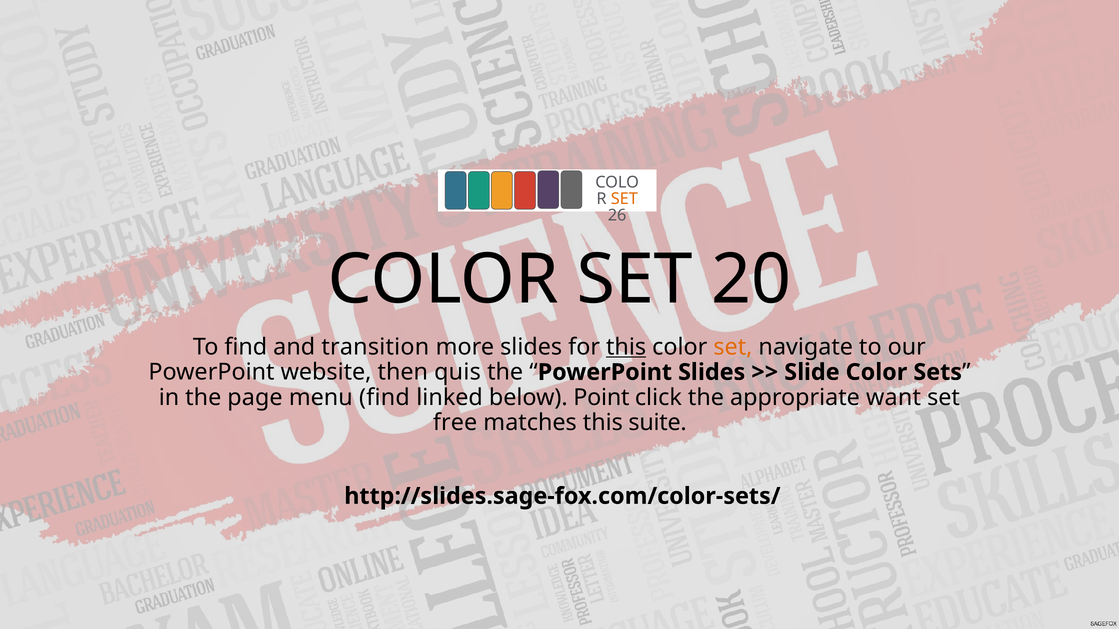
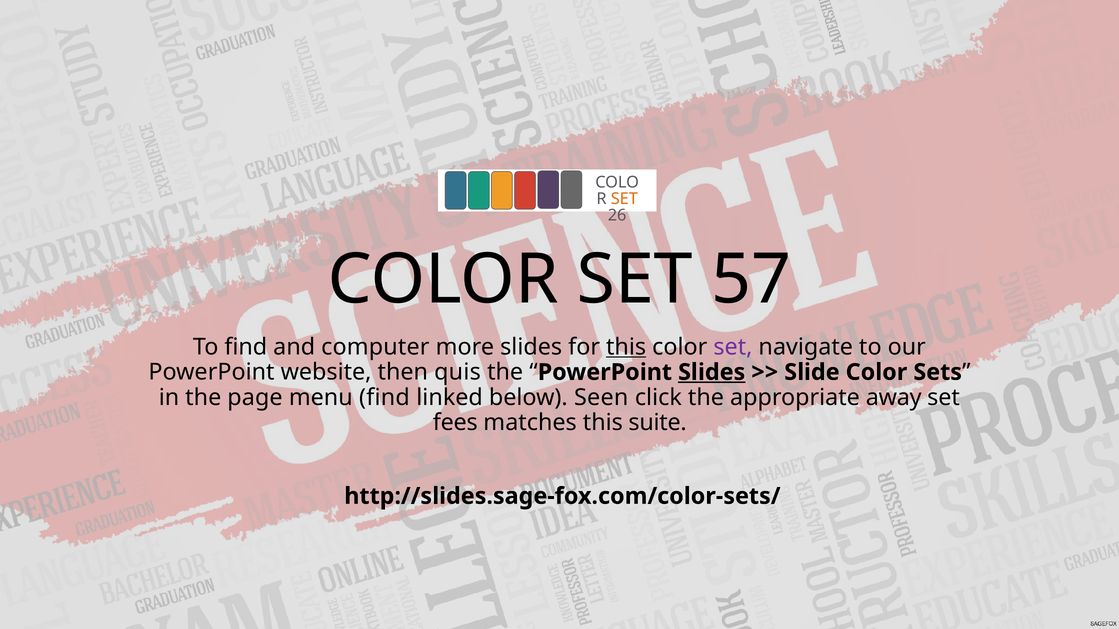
20: 20 -> 57
transition: transition -> computer
set at (733, 347) colour: orange -> purple
Slides at (712, 372) underline: none -> present
Point: Point -> Seen
want: want -> away
free: free -> fees
